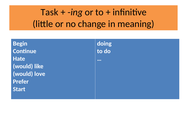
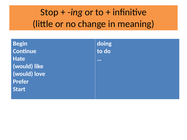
Task: Task -> Stop
